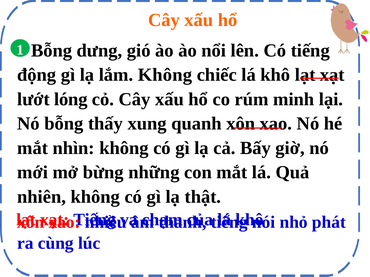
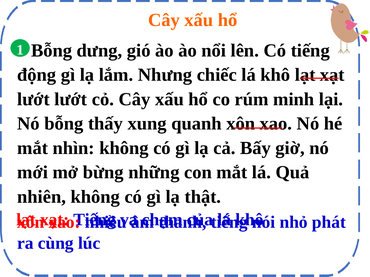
lắm Không: Không -> Nhưng
lướt lóng: lóng -> lướt
